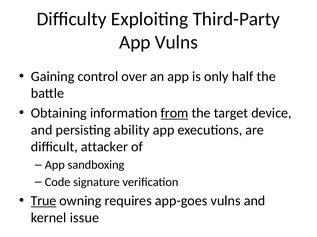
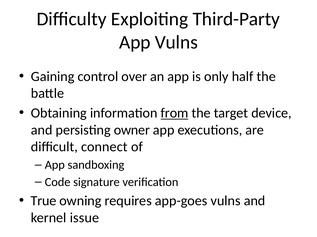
ability: ability -> owner
attacker: attacker -> connect
True underline: present -> none
